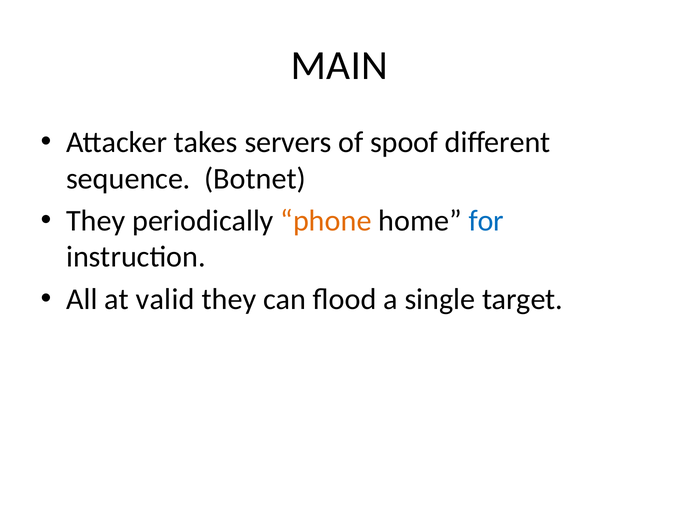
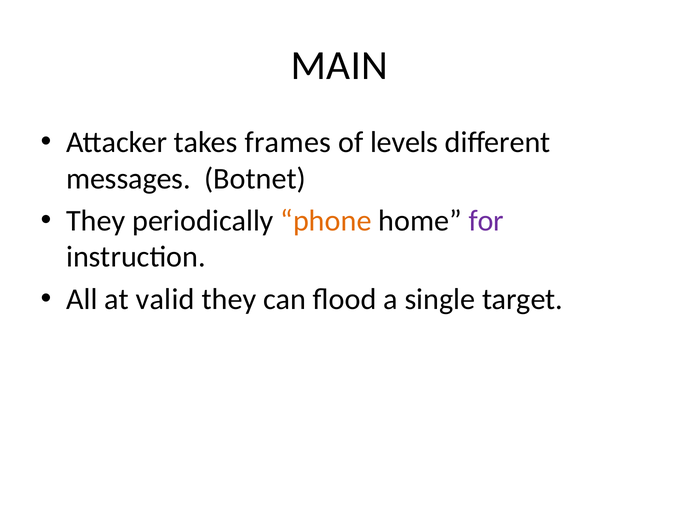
servers: servers -> frames
spoof: spoof -> levels
sequence: sequence -> messages
for colour: blue -> purple
